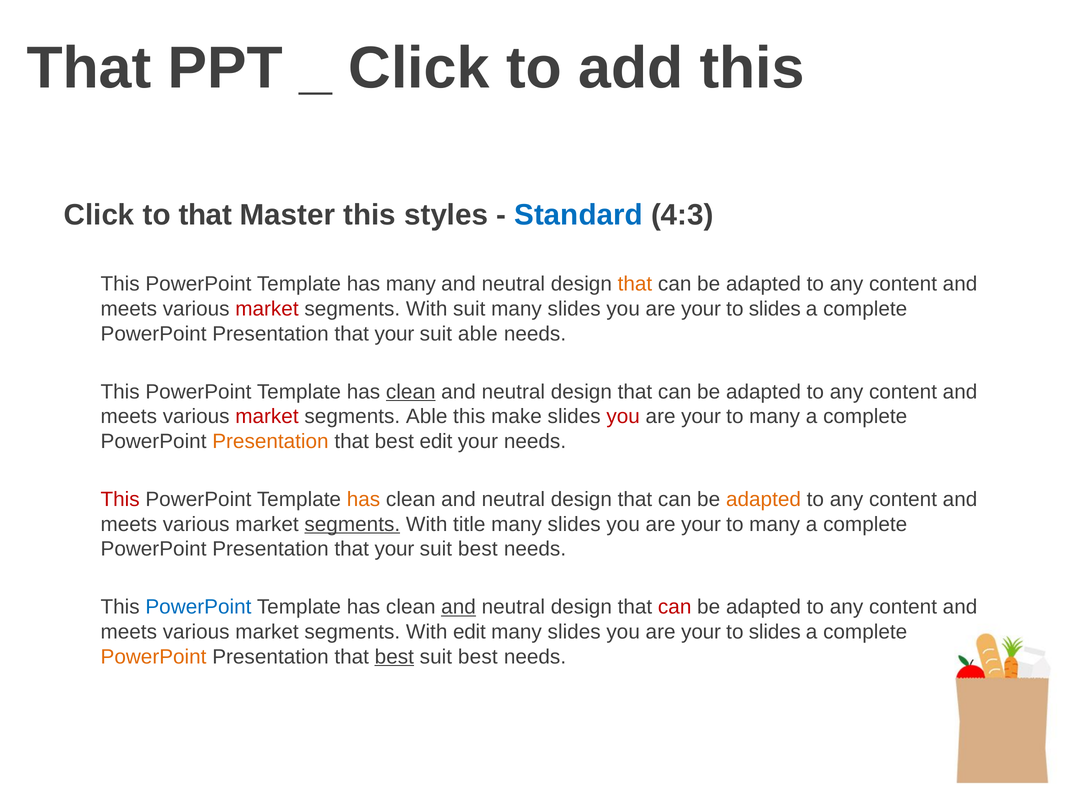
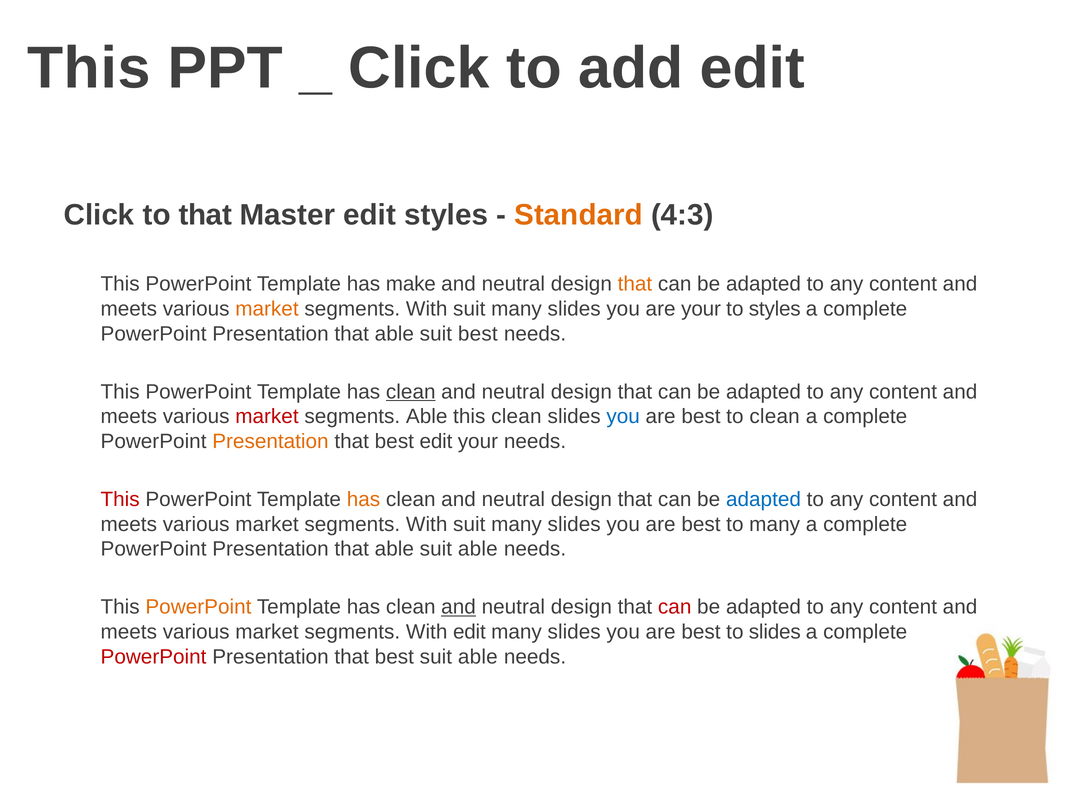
That at (89, 68): That -> This
add this: this -> edit
Master this: this -> edit
Standard colour: blue -> orange
has many: many -> make
market at (267, 309) colour: red -> orange
slides at (775, 309): slides -> styles
your at (394, 334): your -> able
suit able: able -> best
this make: make -> clean
you at (623, 417) colour: red -> blue
your at (701, 417): your -> best
many at (775, 417): many -> clean
adapted at (763, 500) colour: orange -> blue
segments at (352, 525) underline: present -> none
title at (469, 525): title -> suit
your at (701, 525): your -> best
your at (394, 550): your -> able
best at (478, 550): best -> able
PowerPoint at (198, 608) colour: blue -> orange
your at (701, 632): your -> best
PowerPoint at (154, 657) colour: orange -> red
best at (394, 657) underline: present -> none
best at (478, 657): best -> able
